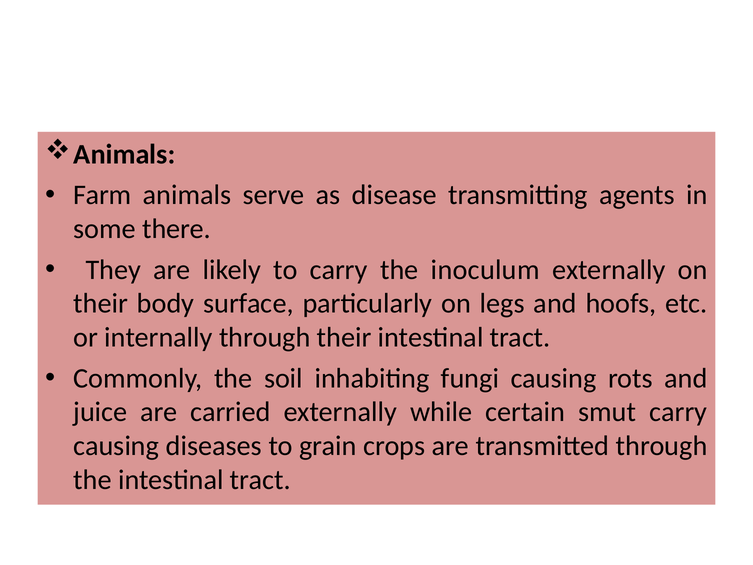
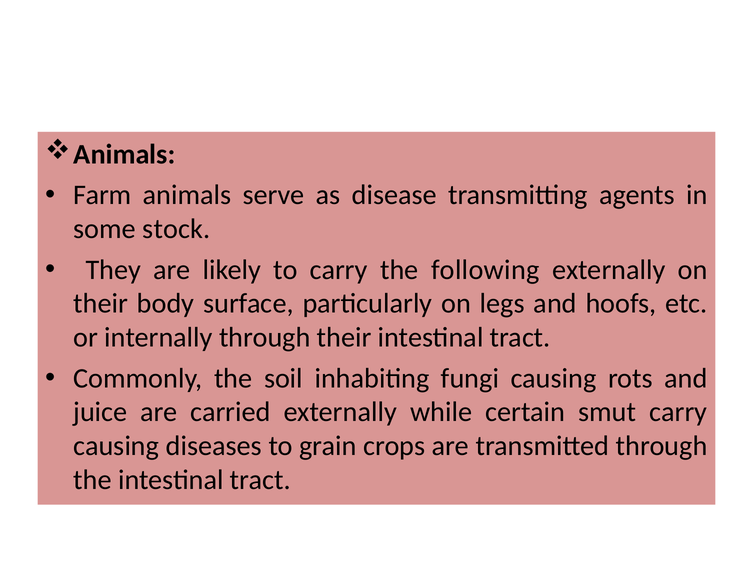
there: there -> stock
inoculum: inoculum -> following
